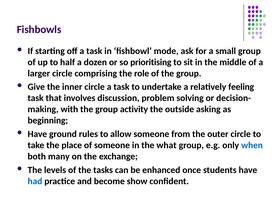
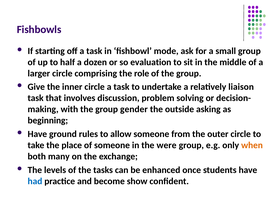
prioritising: prioritising -> evaluation
feeling: feeling -> liaison
activity: activity -> gender
what: what -> were
when colour: blue -> orange
